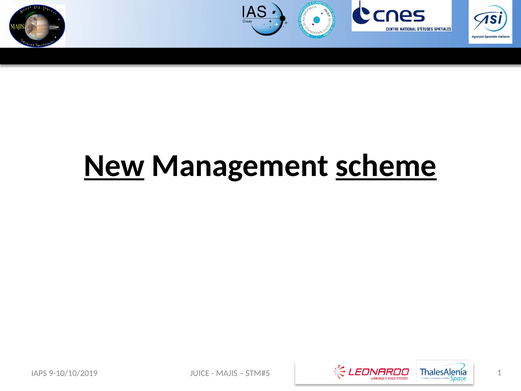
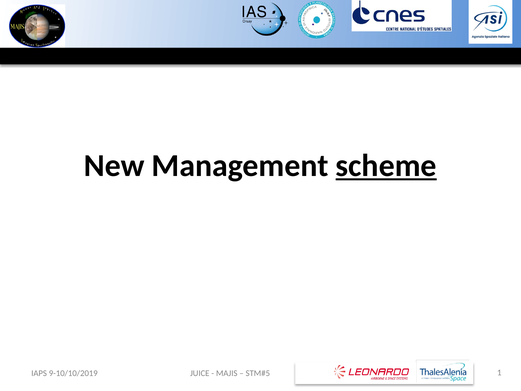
New underline: present -> none
